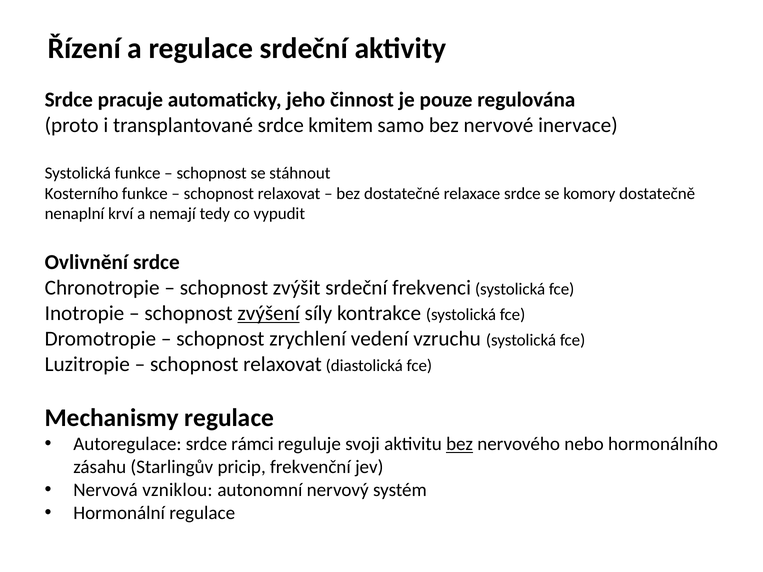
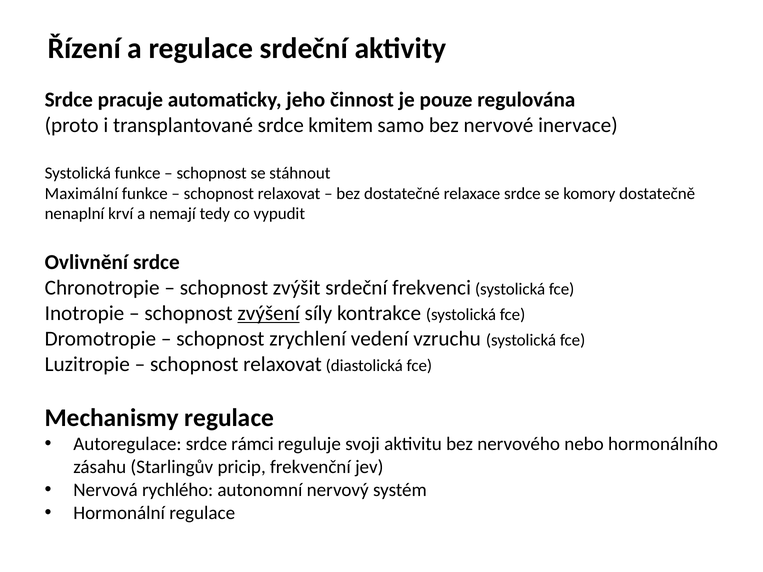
Kosterního: Kosterního -> Maximální
bez at (460, 444) underline: present -> none
vzniklou: vzniklou -> rychlého
